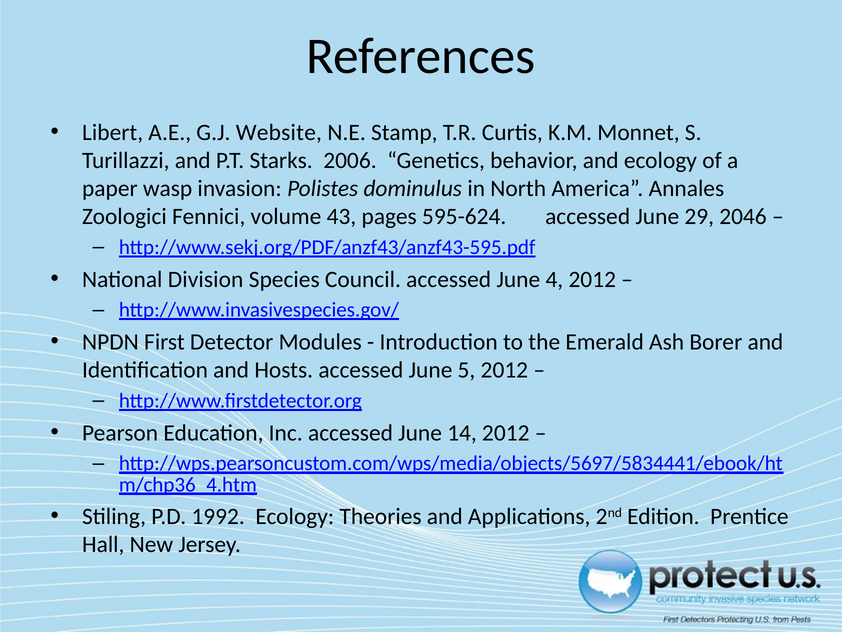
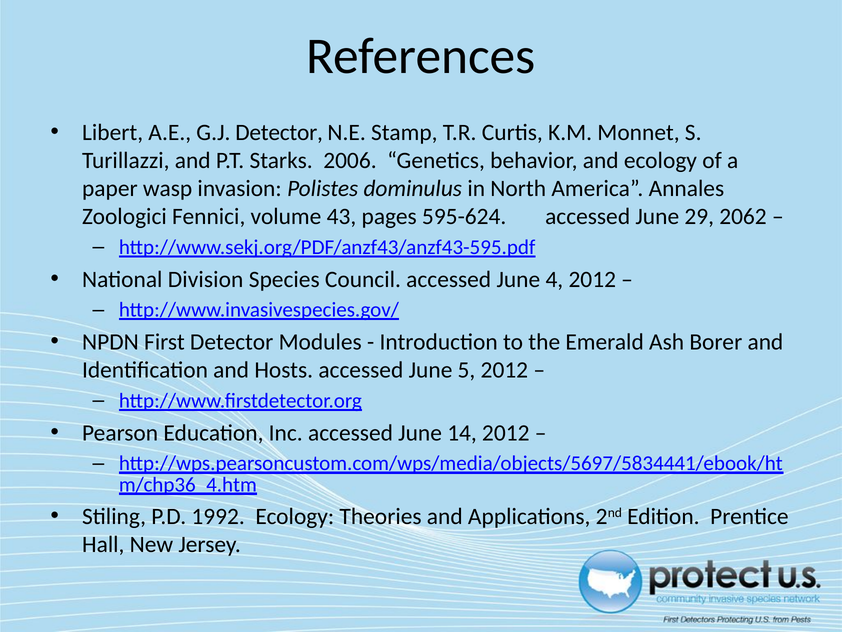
G.J Website: Website -> Detector
2046: 2046 -> 2062
